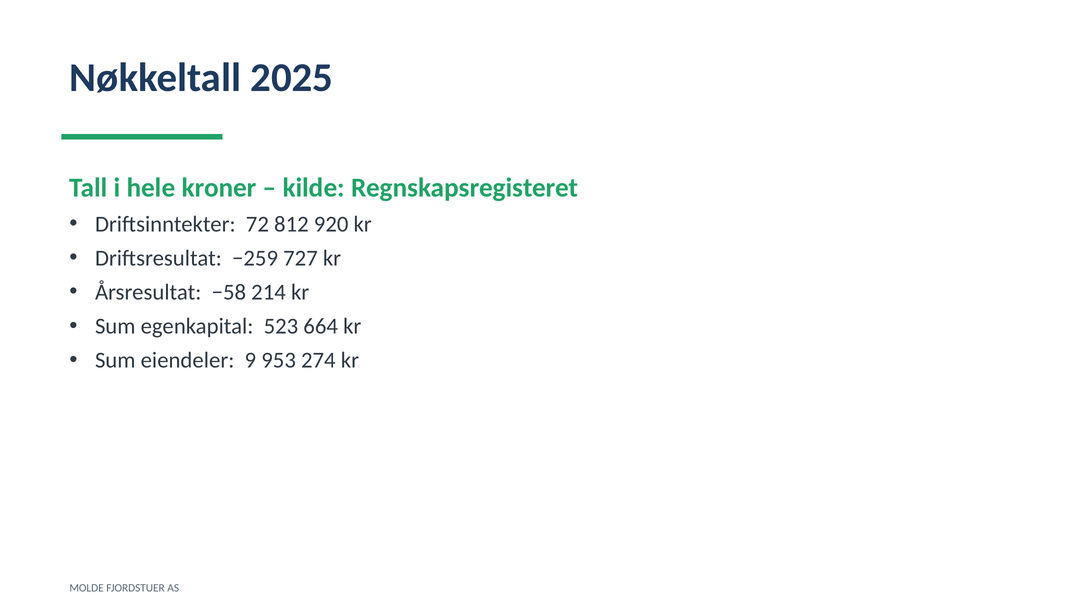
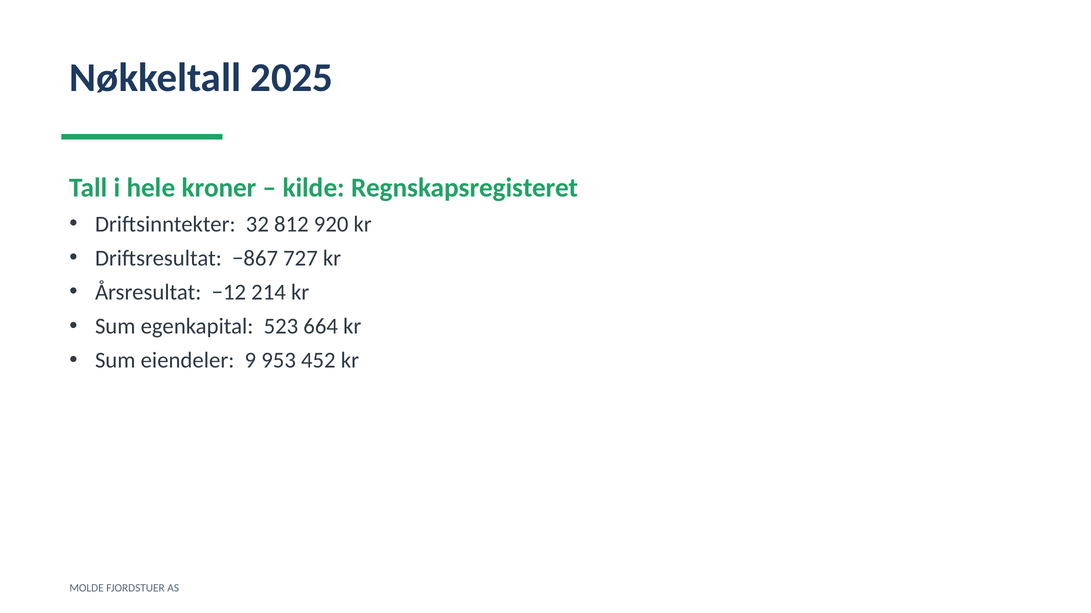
72: 72 -> 32
−259: −259 -> −867
−58: −58 -> −12
274: 274 -> 452
